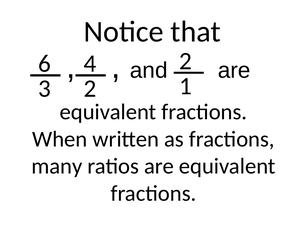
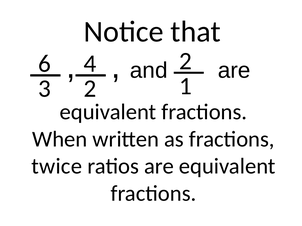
many: many -> twice
